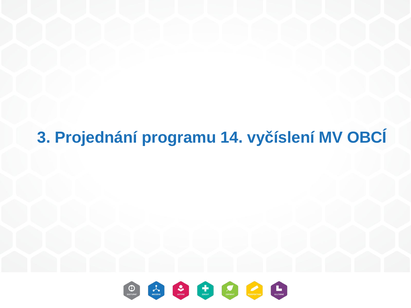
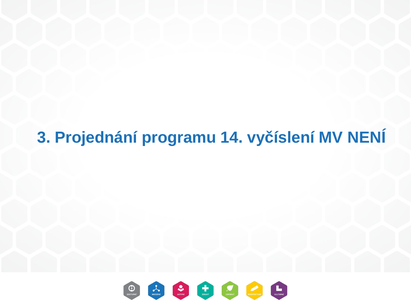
OBCÍ: OBCÍ -> NENÍ
